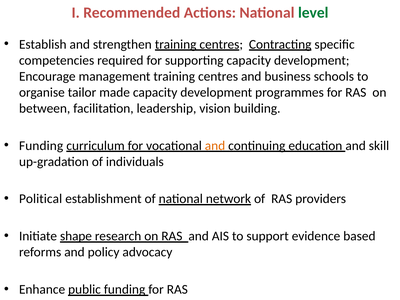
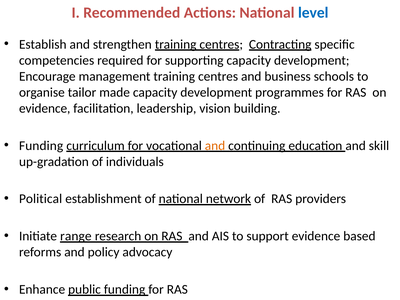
level colour: green -> blue
between at (45, 108): between -> evidence
shape: shape -> range
